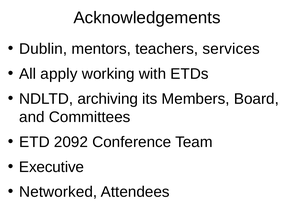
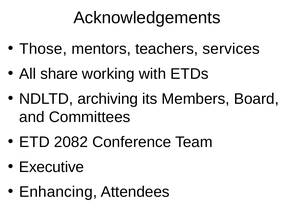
Dublin: Dublin -> Those
apply: apply -> share
2092: 2092 -> 2082
Networked: Networked -> Enhancing
